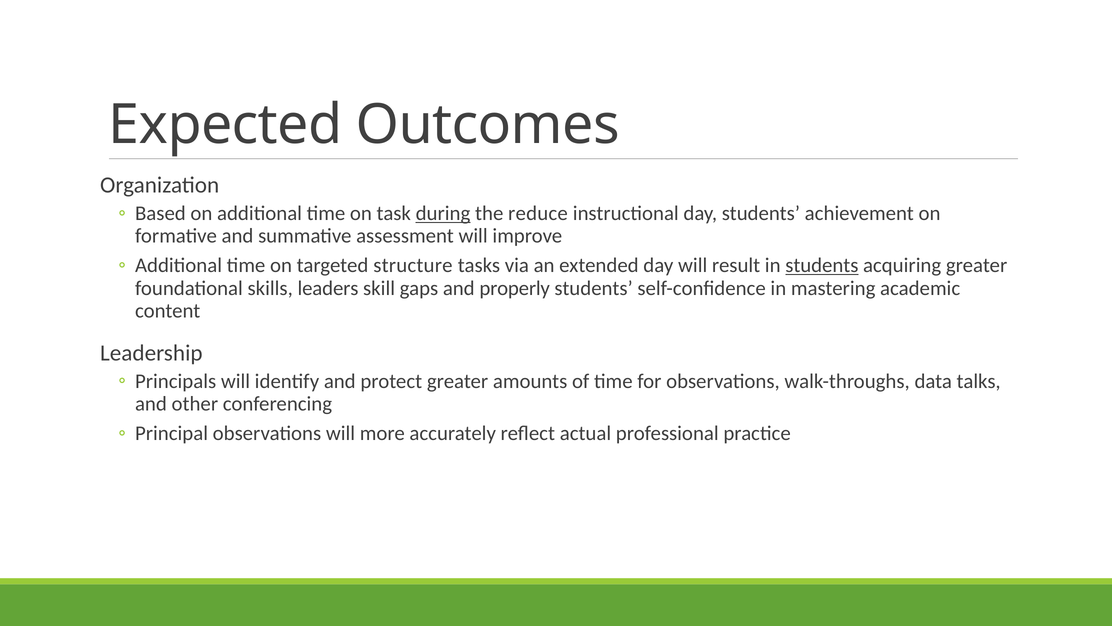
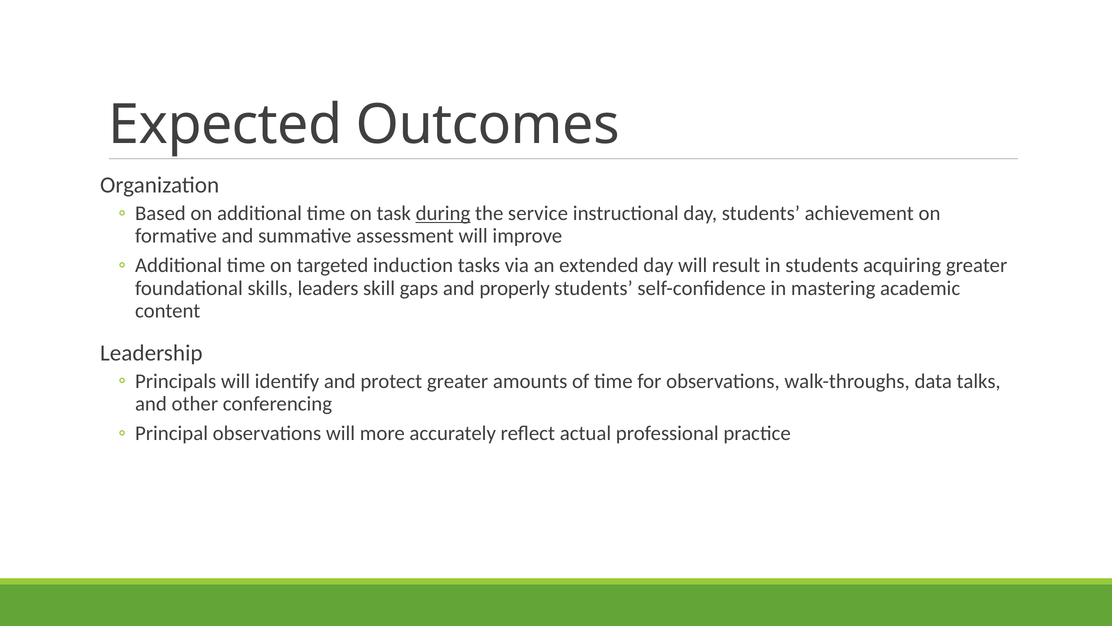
reduce: reduce -> service
structure: structure -> induction
students at (822, 265) underline: present -> none
